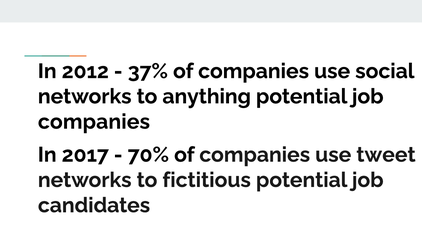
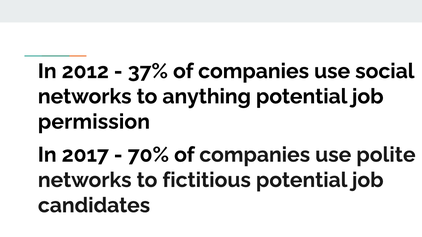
companies at (94, 122): companies -> permission
tweet: tweet -> polite
